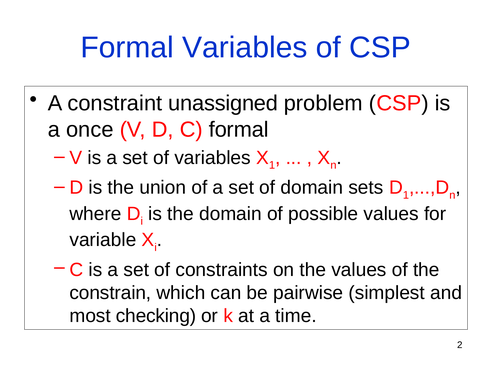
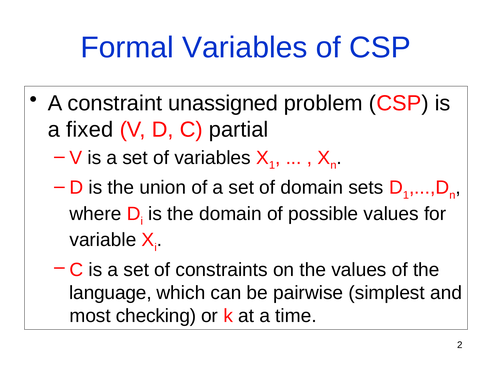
once: once -> fixed
C formal: formal -> partial
constrain: constrain -> language
